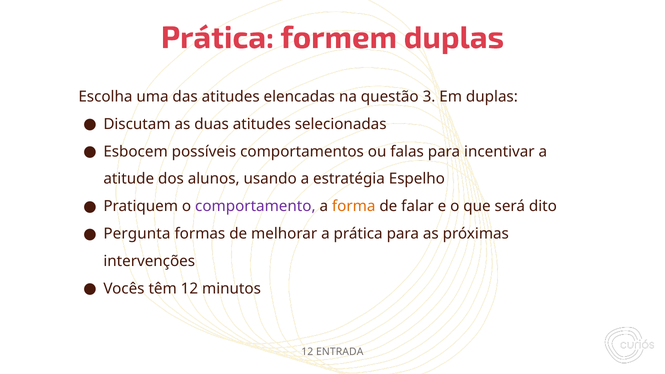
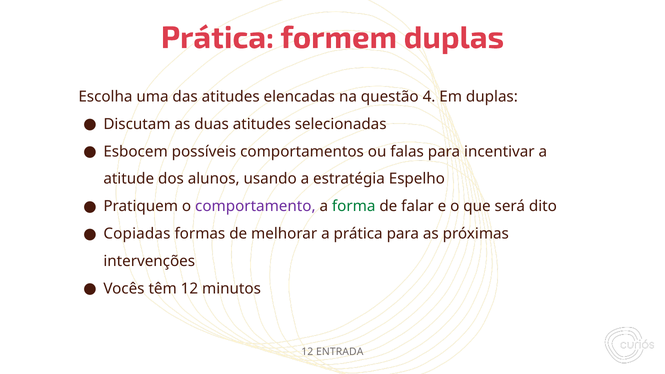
3: 3 -> 4
forma colour: orange -> green
Pergunta: Pergunta -> Copiadas
